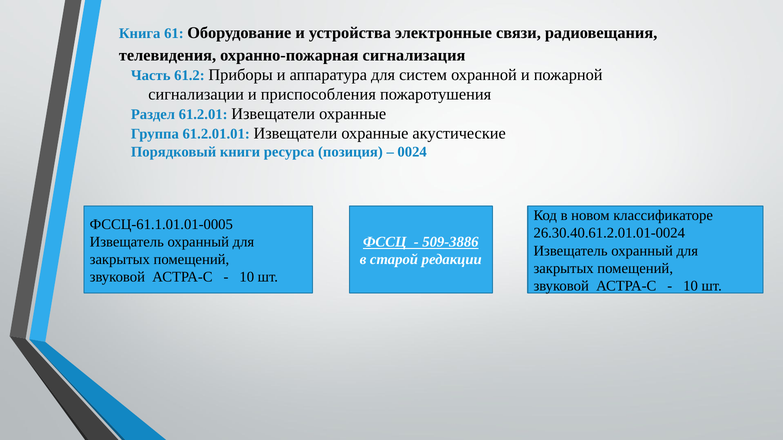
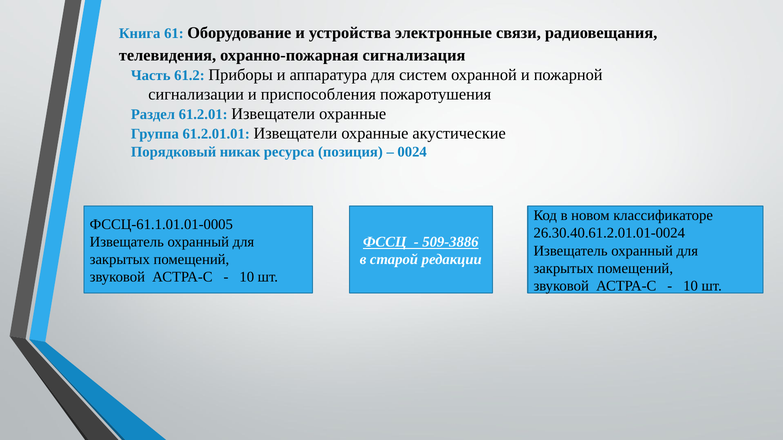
книги: книги -> никак
